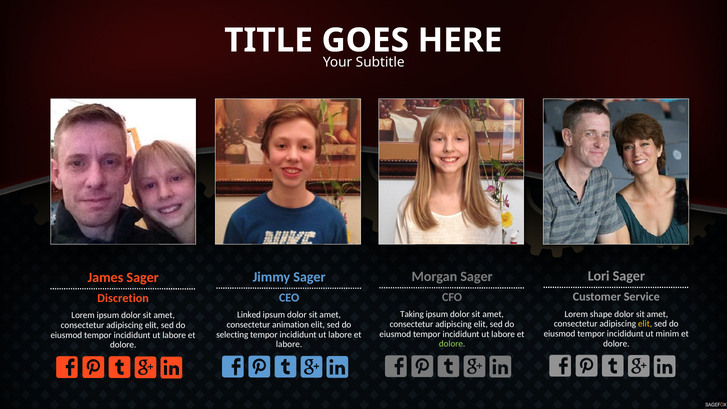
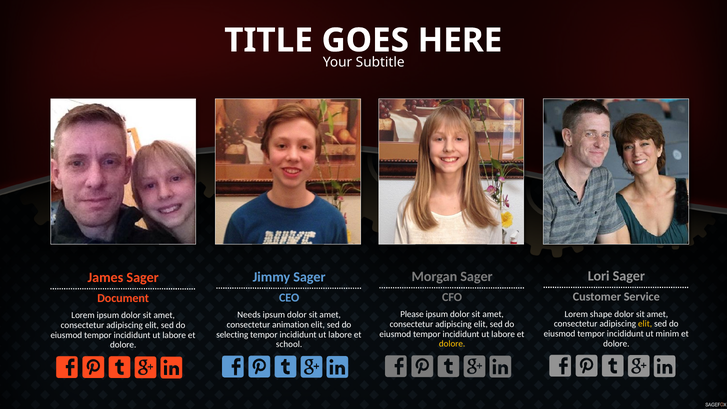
Discretion: Discretion -> Document
Taking: Taking -> Please
Linked: Linked -> Needs
dolore at (452, 344) colour: light green -> yellow
labore at (289, 344): labore -> school
